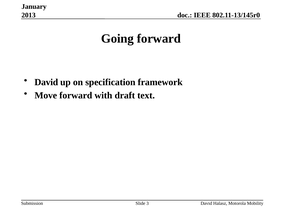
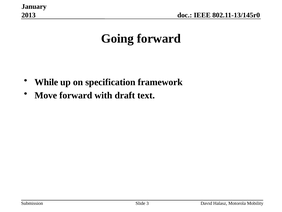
David at (46, 82): David -> While
